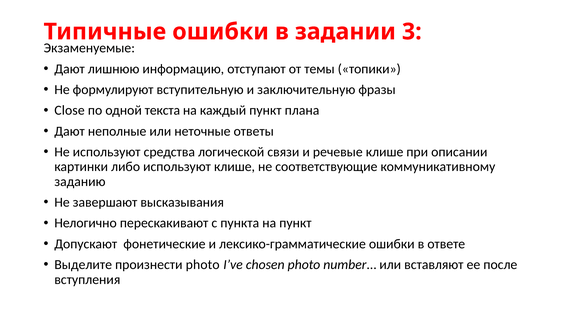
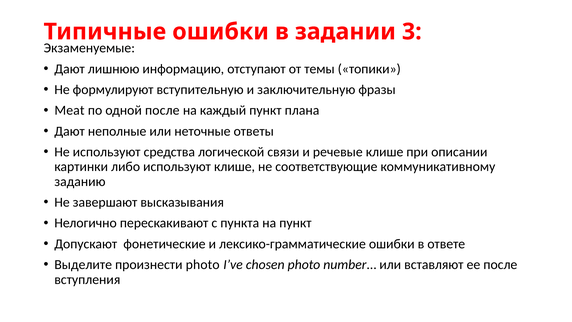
Close: Close -> Meat
одной текста: текста -> после
